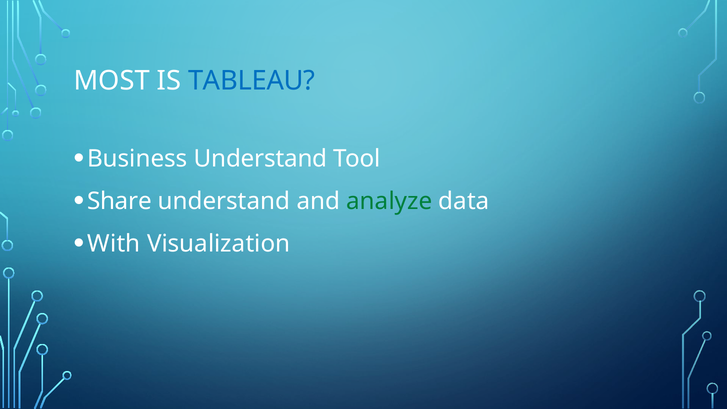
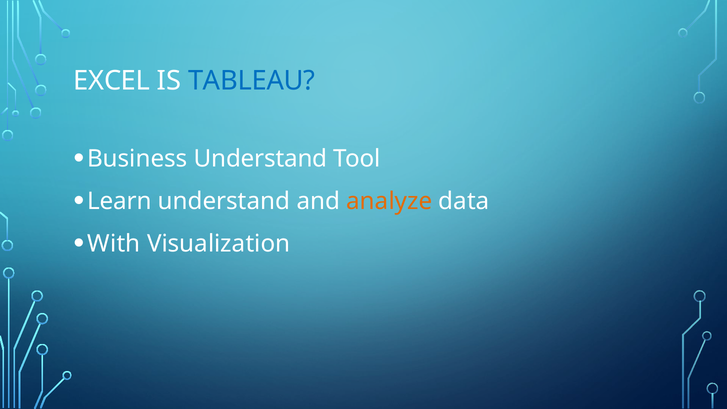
MOST: MOST -> EXCEL
Share: Share -> Learn
analyze colour: green -> orange
